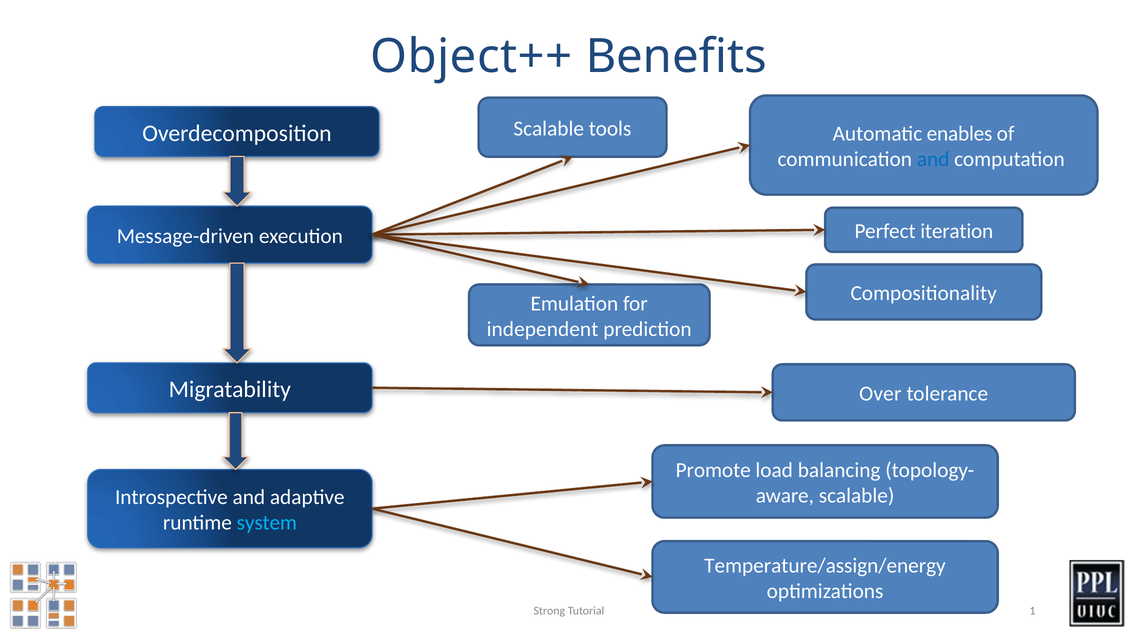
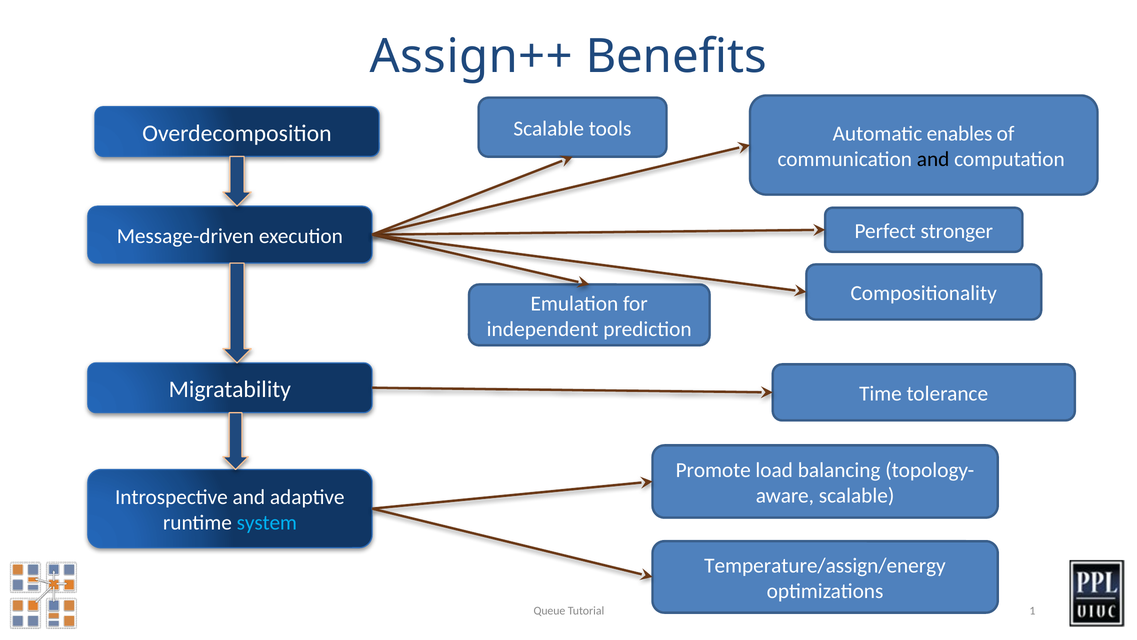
Object++: Object++ -> Assign++
and at (933, 159) colour: blue -> black
iteration: iteration -> stronger
Over: Over -> Time
Strong: Strong -> Queue
